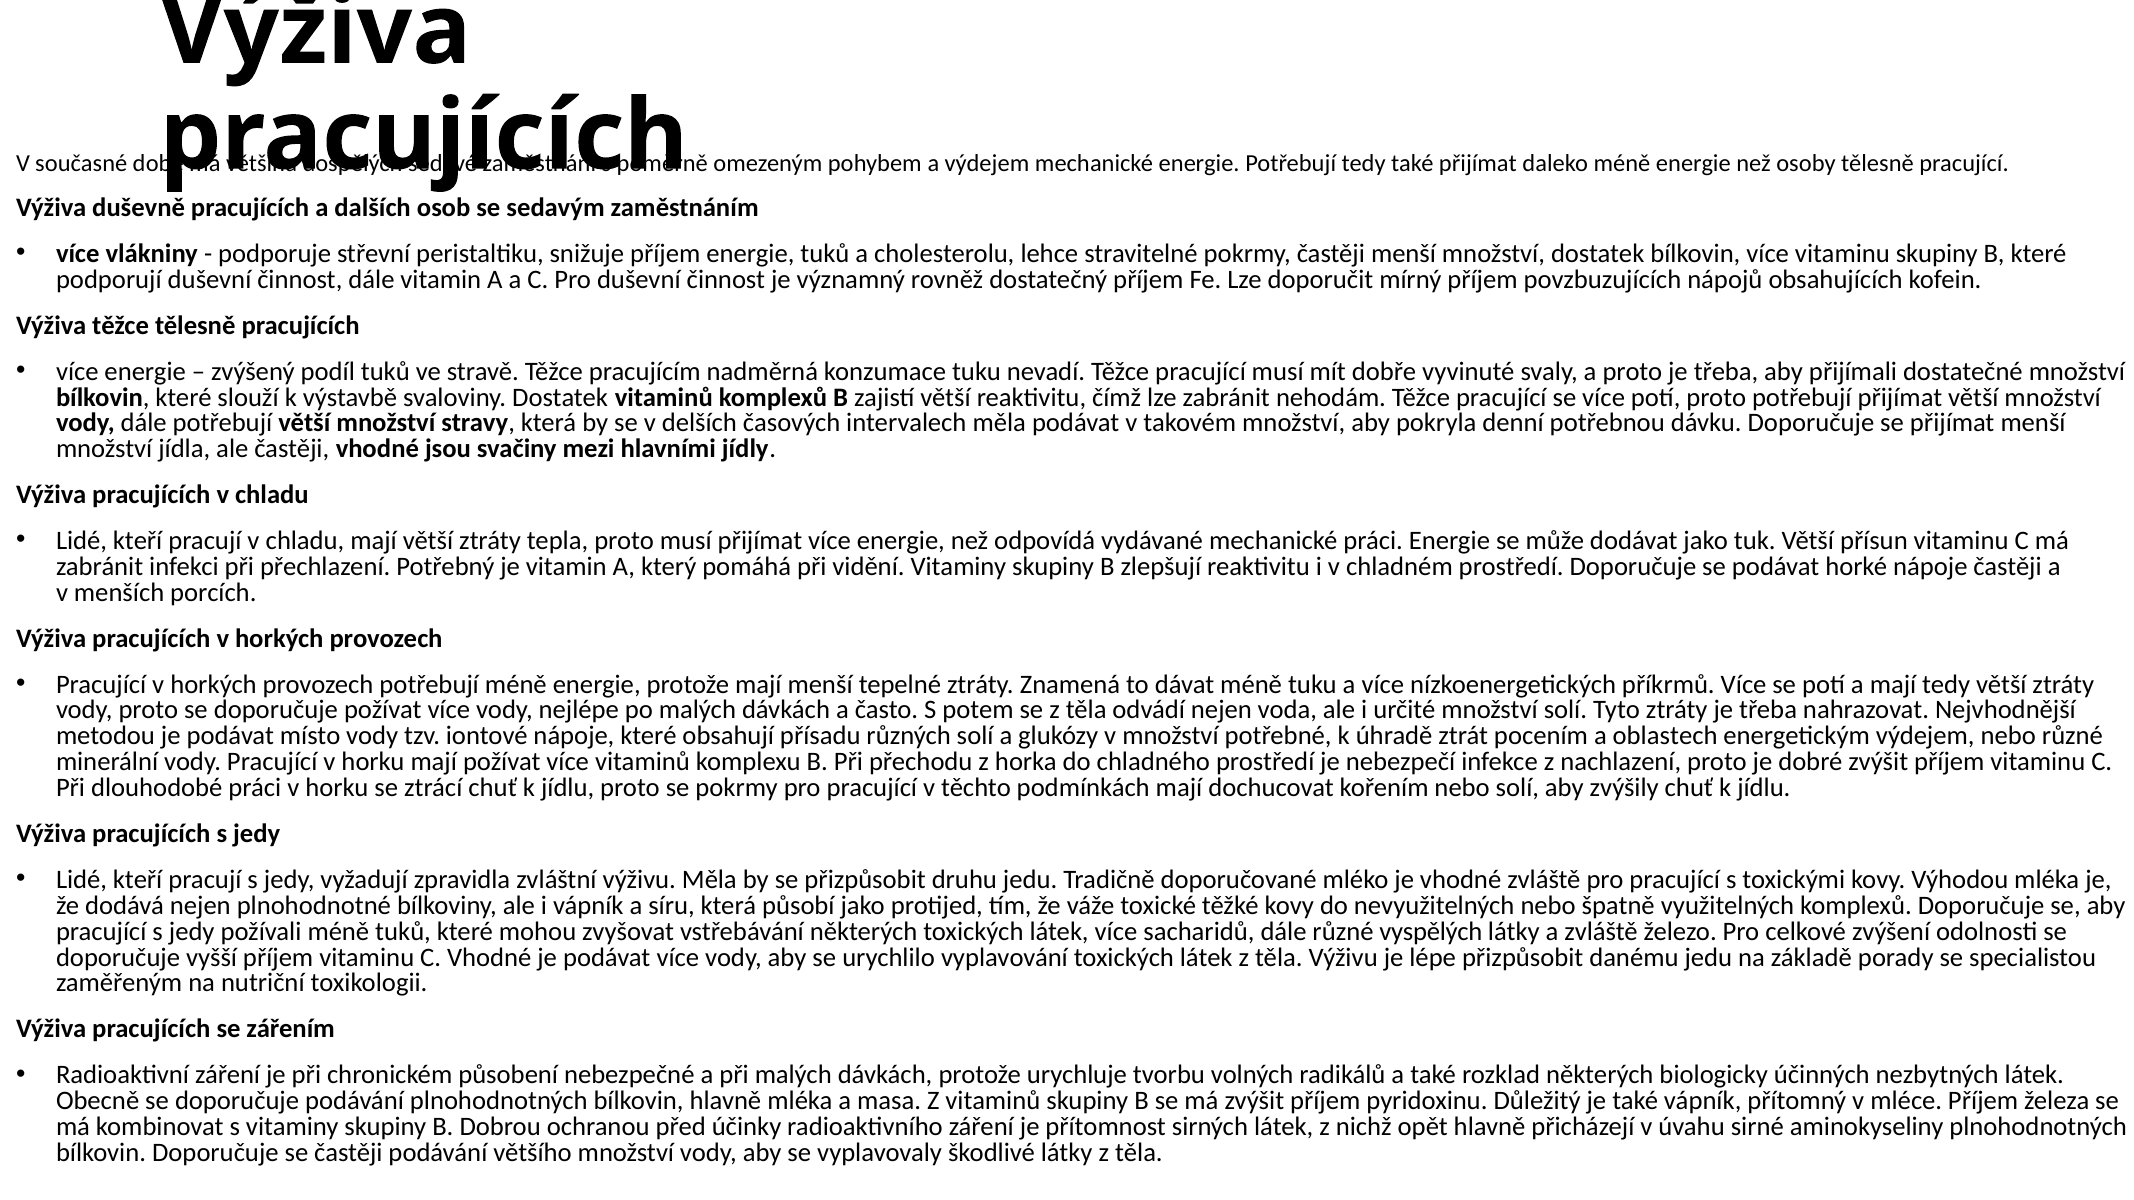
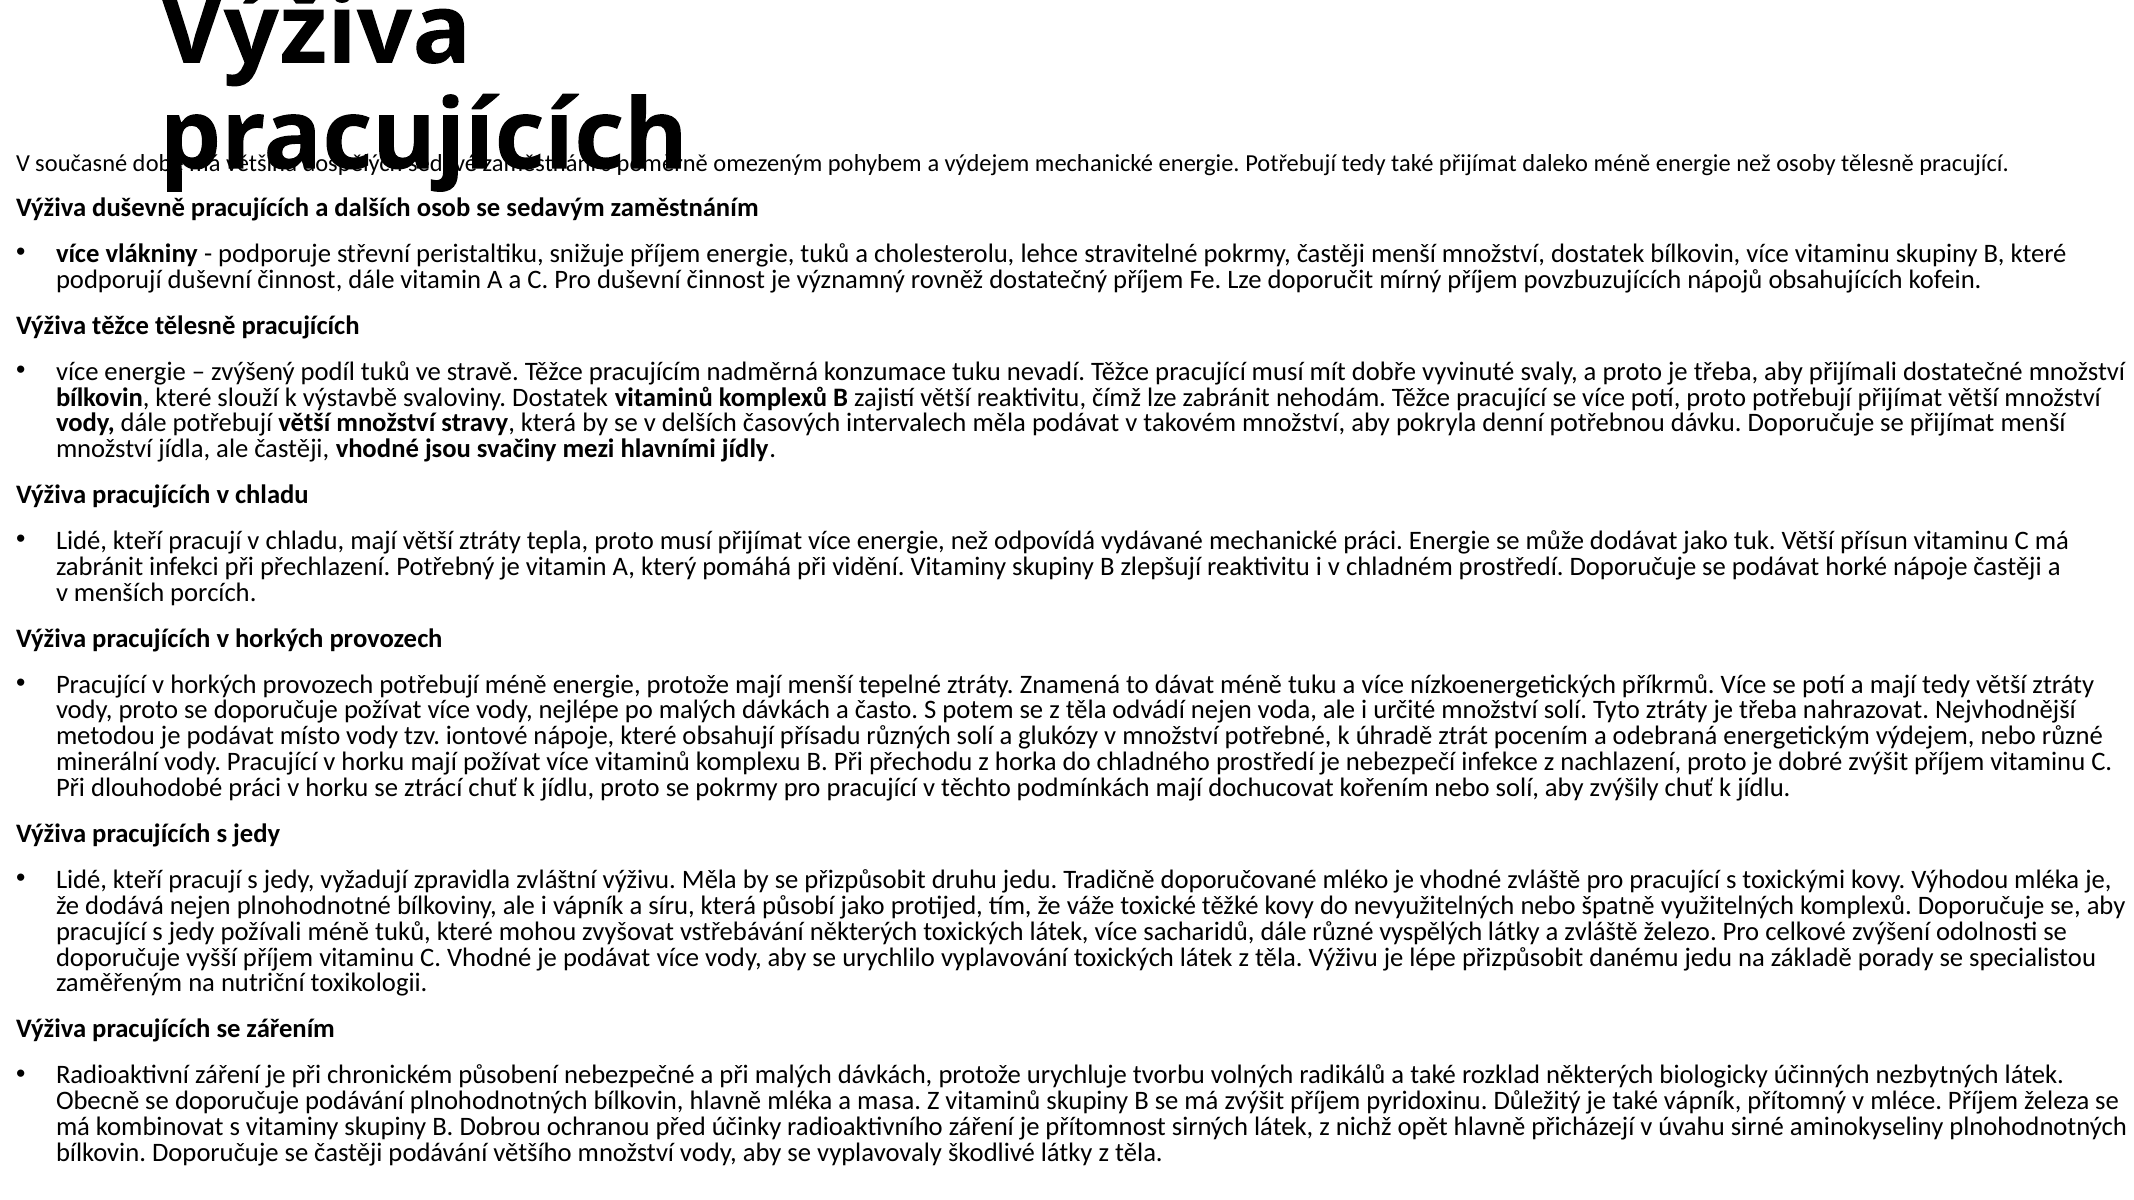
oblastech: oblastech -> odebraná
